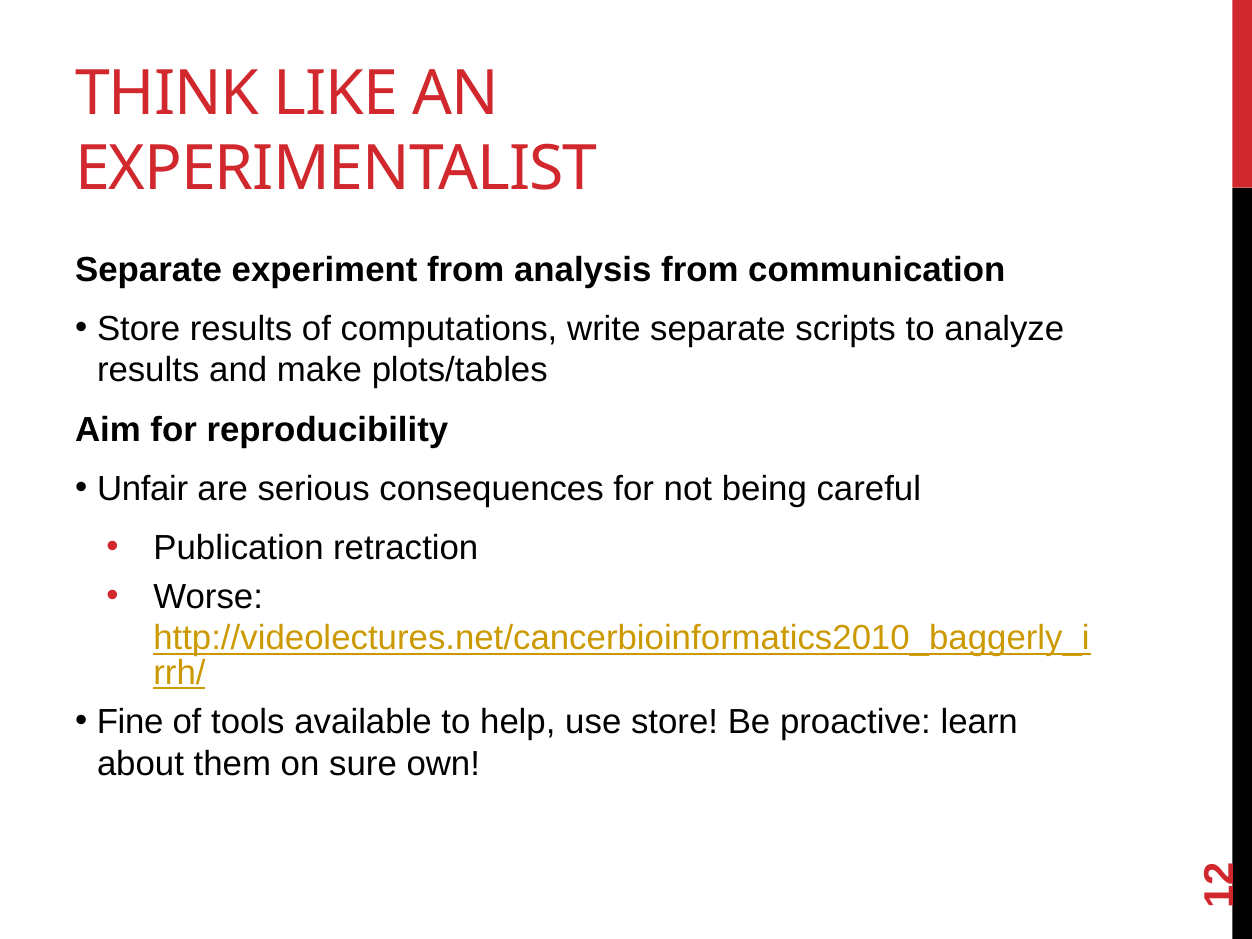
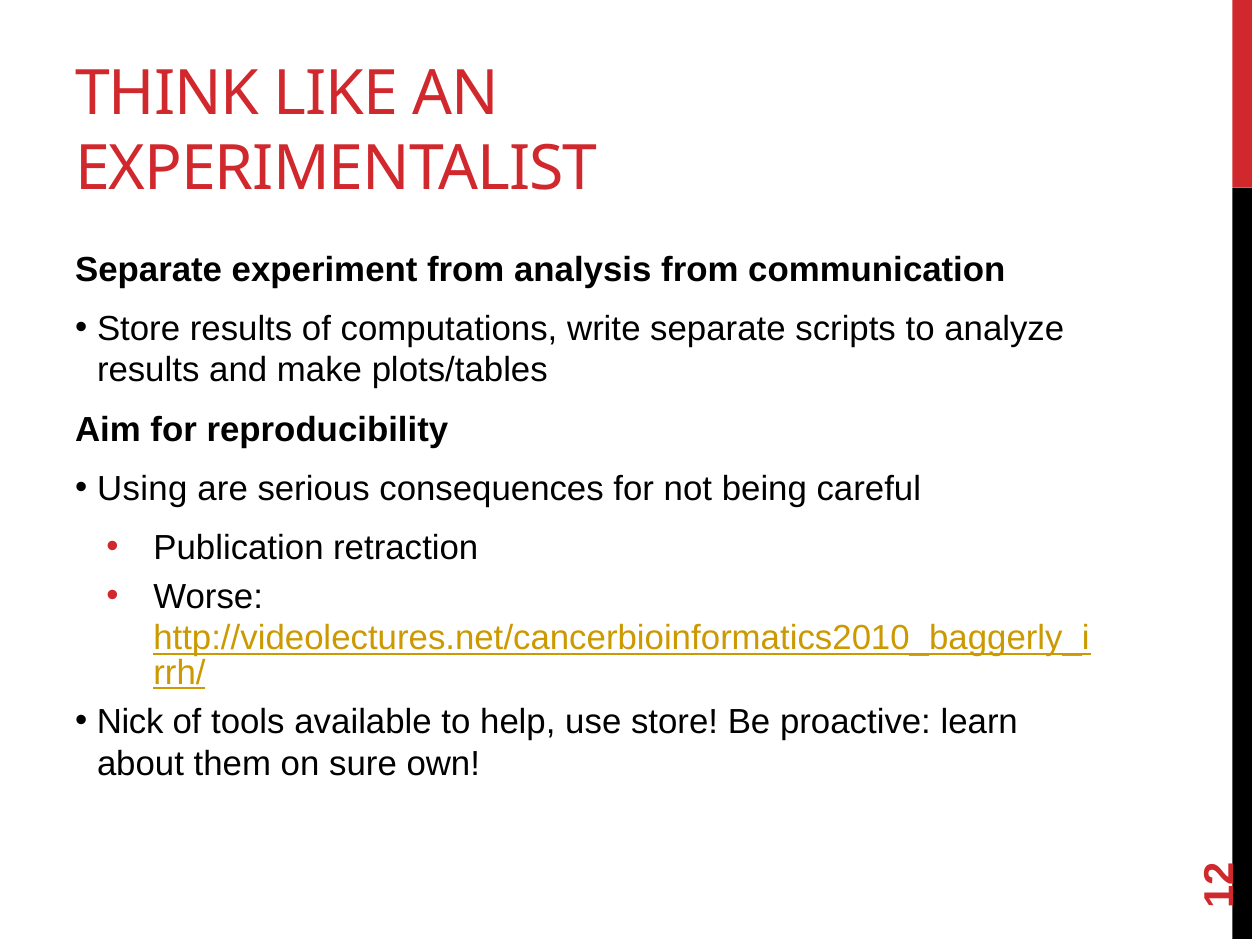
Unfair: Unfair -> Using
Fine: Fine -> Nick
